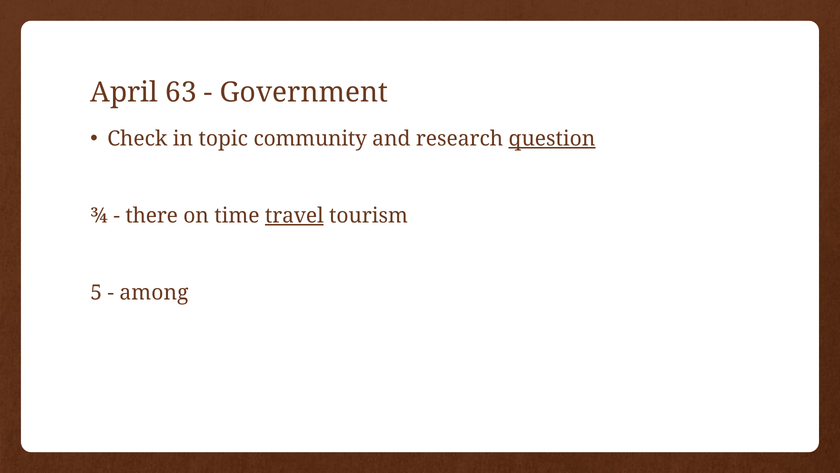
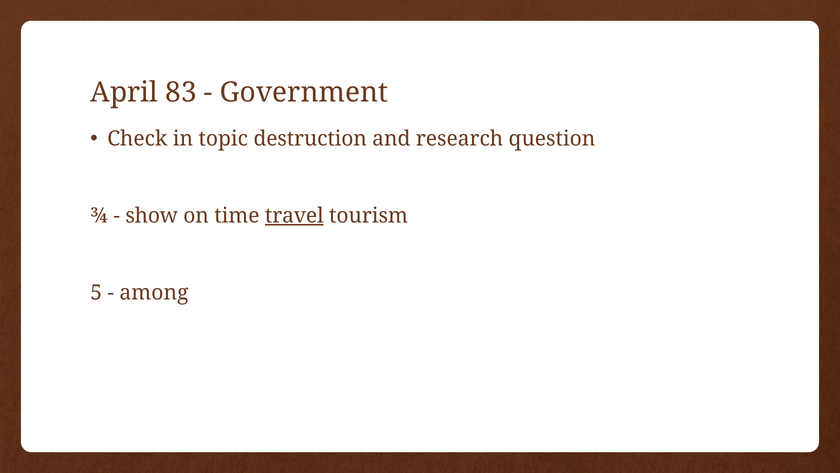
63: 63 -> 83
community: community -> destruction
question underline: present -> none
there: there -> show
